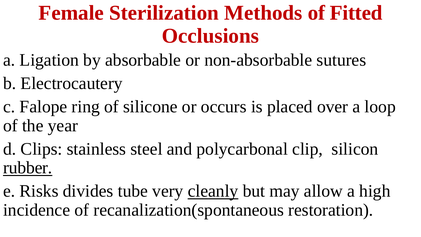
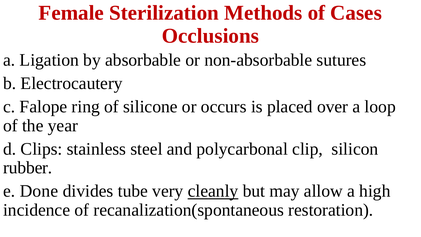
Fitted: Fitted -> Cases
rubber underline: present -> none
Risks: Risks -> Done
